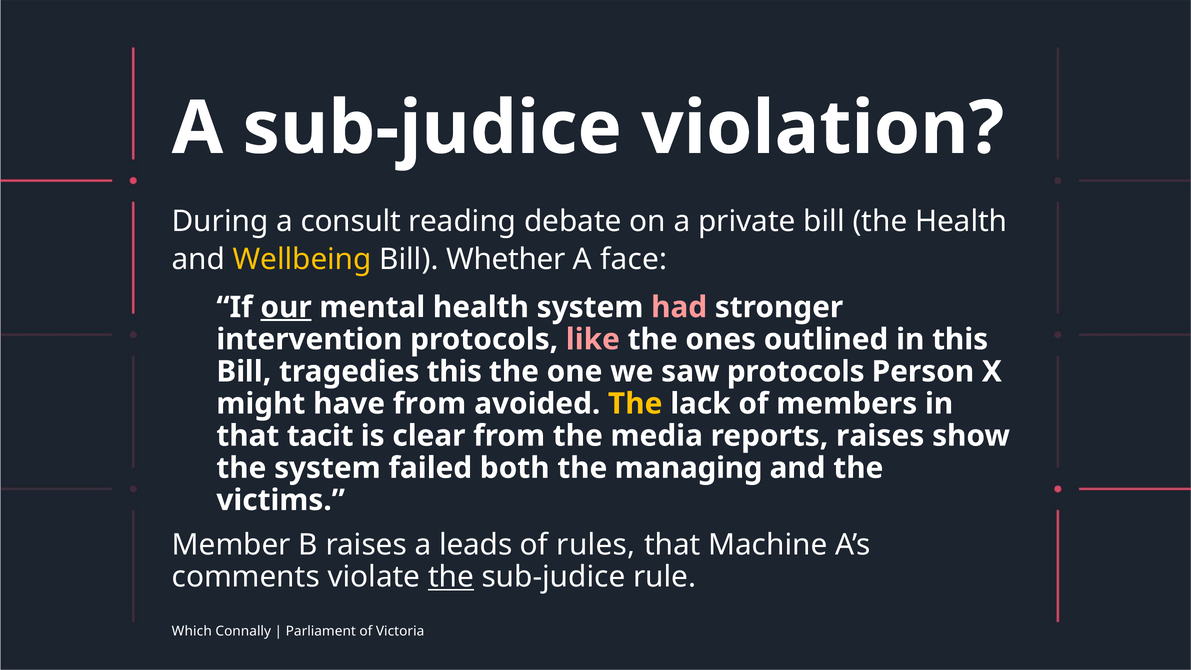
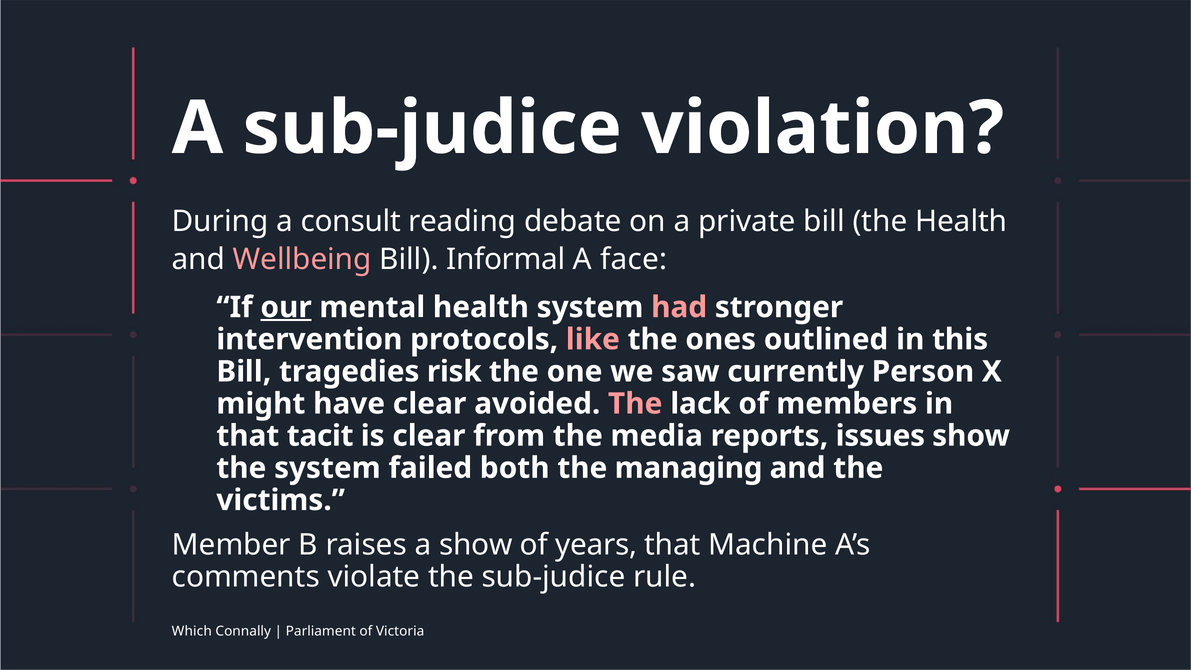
Wellbeing colour: yellow -> pink
Whether: Whether -> Informal
tragedies this: this -> risk
saw protocols: protocols -> currently
have from: from -> clear
The at (635, 404) colour: yellow -> pink
reports raises: raises -> issues
a leads: leads -> show
rules: rules -> years
the at (451, 577) underline: present -> none
